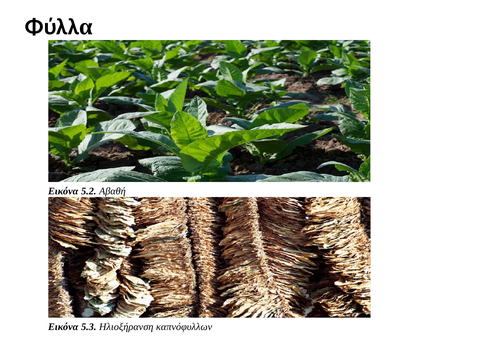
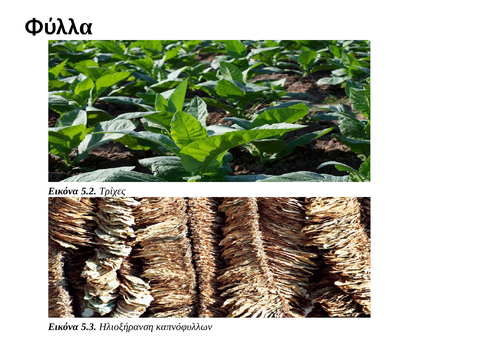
Αβαθή: Αβαθή -> Τρίχες
